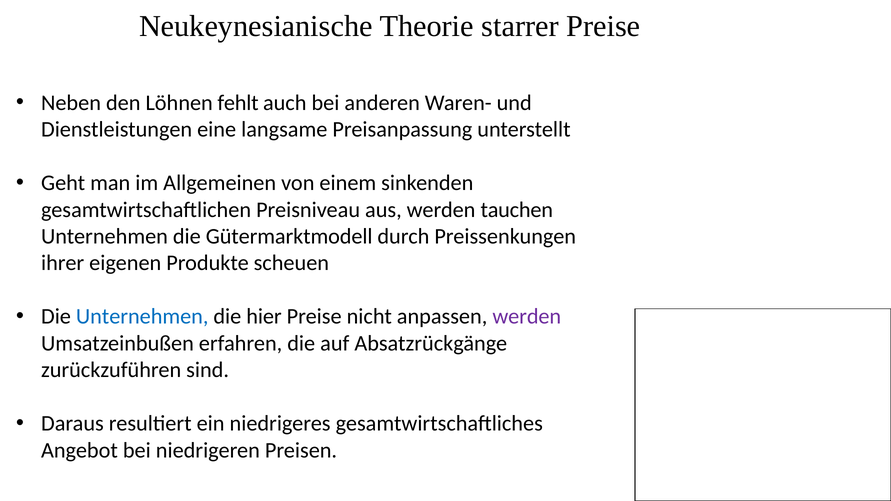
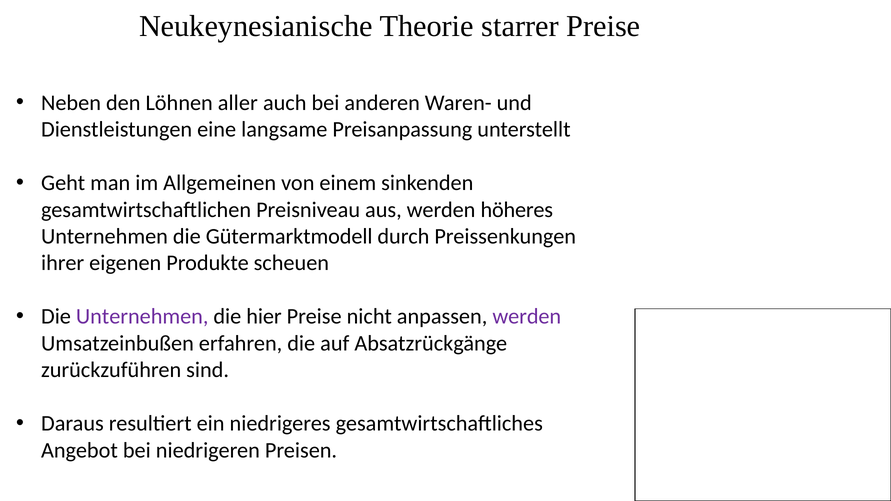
fehlt: fehlt -> aller
tauchen: tauchen -> höheres
Unternehmen at (142, 317) colour: blue -> purple
